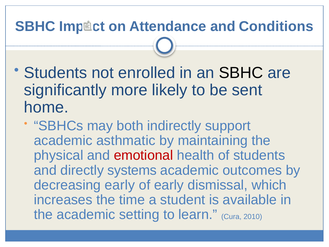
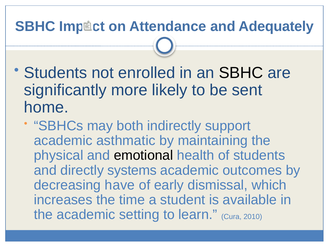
Conditions: Conditions -> Adequately
emotional colour: red -> black
decreasing early: early -> have
